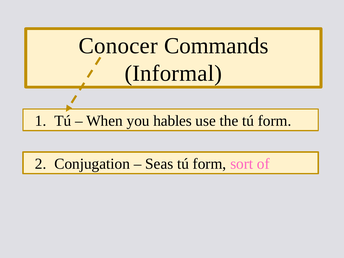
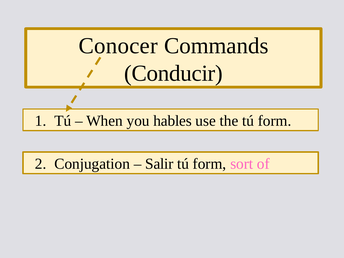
Informal: Informal -> Conducir
Seas: Seas -> Salir
